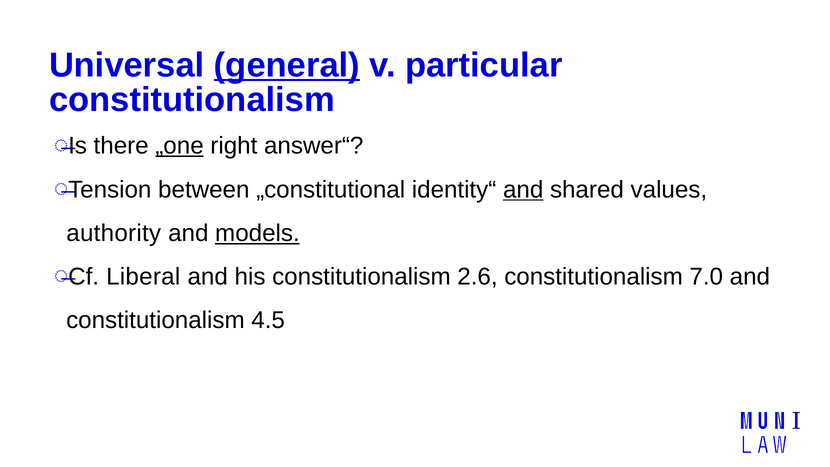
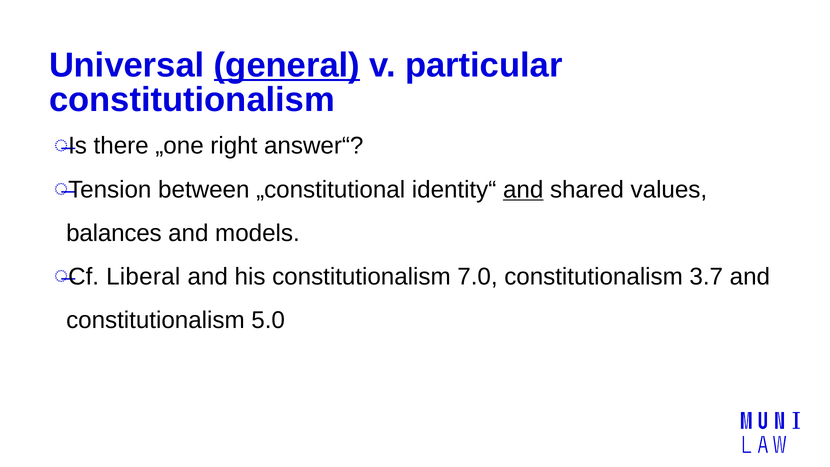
„one underline: present -> none
authority: authority -> balances
models underline: present -> none
2.6: 2.6 -> 7.0
7.0: 7.0 -> 3.7
4.5: 4.5 -> 5.0
